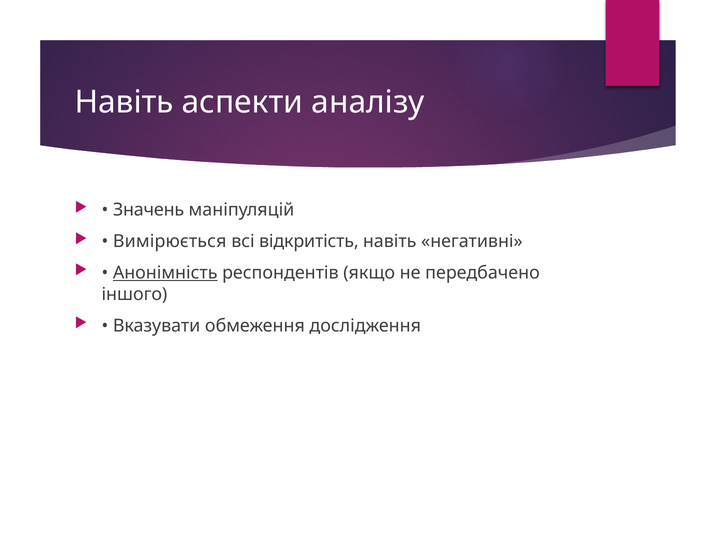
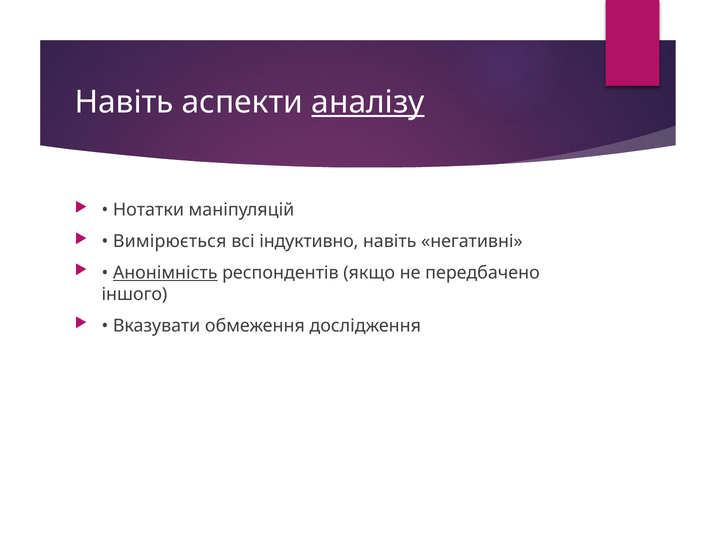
аналізу underline: none -> present
Значень: Значень -> Нотатки
відкритість: відкритість -> індуктивно
